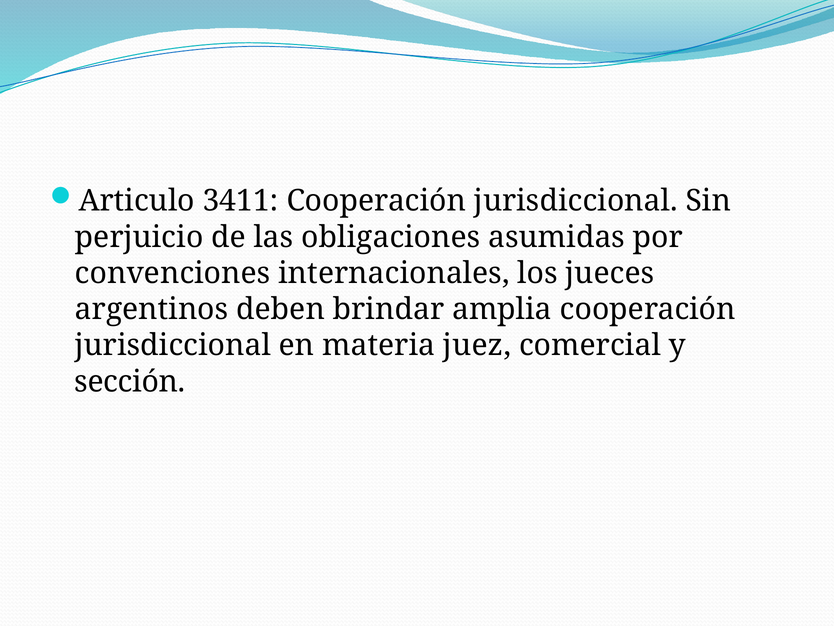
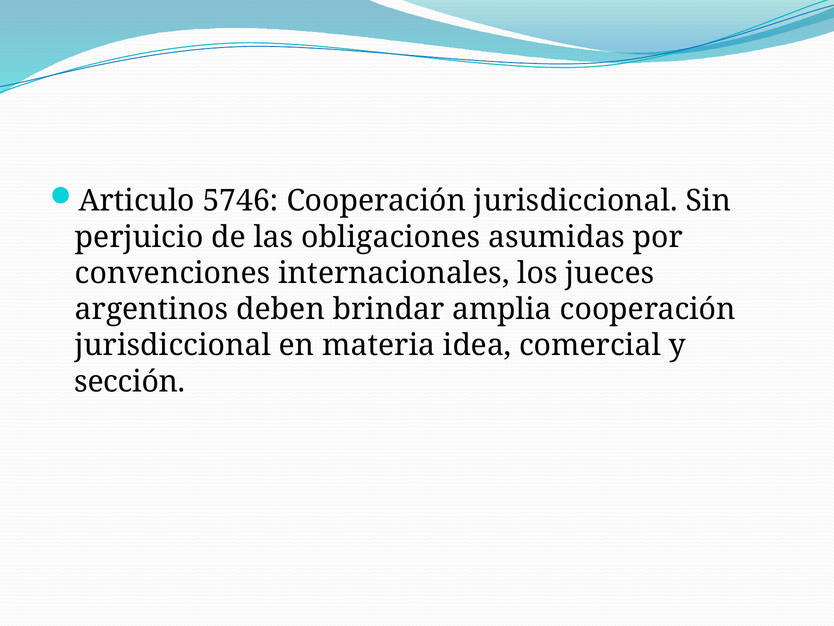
3411: 3411 -> 5746
juez: juez -> idea
